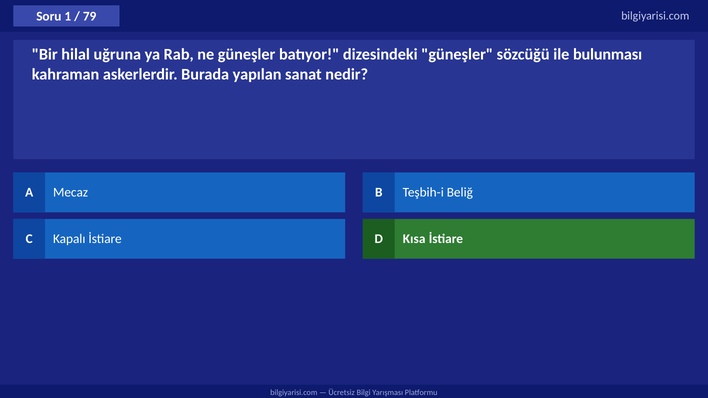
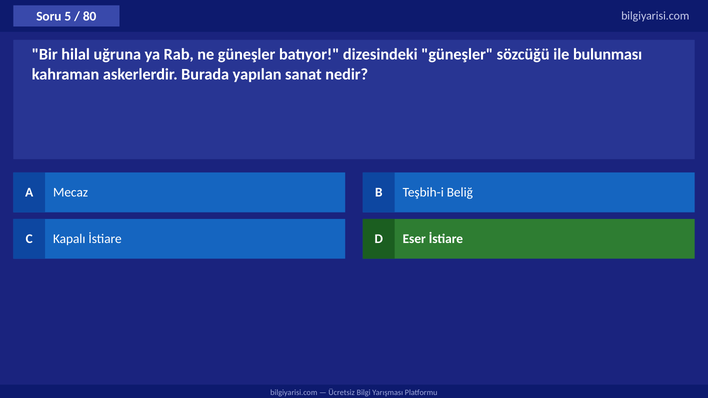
1: 1 -> 5
79: 79 -> 80
Kısa: Kısa -> Eser
